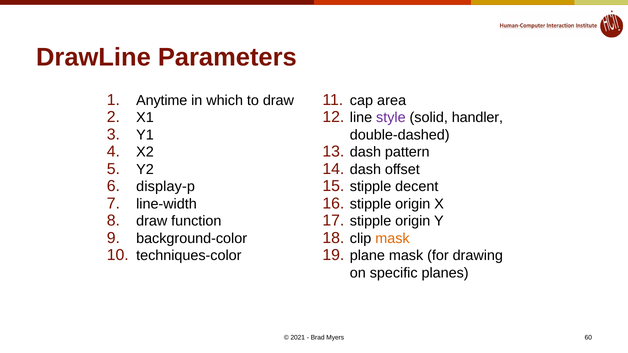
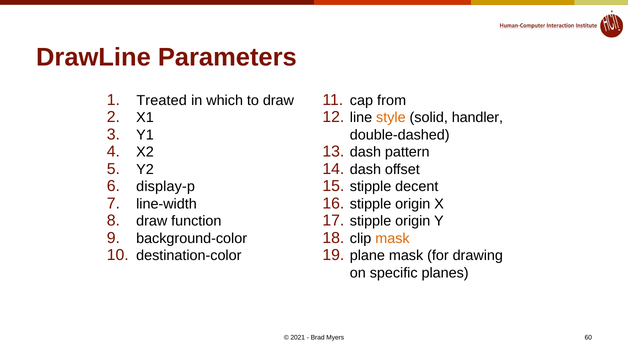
Anytime: Anytime -> Treated
area: area -> from
style colour: purple -> orange
techniques-color: techniques-color -> destination-color
